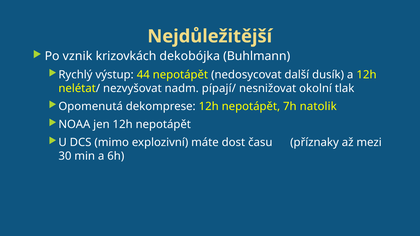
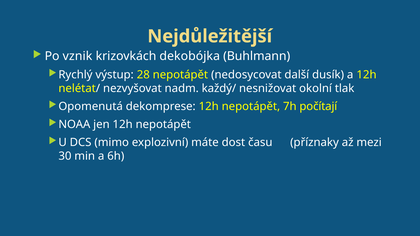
44: 44 -> 28
pípají/: pípají/ -> každý/
natolik: natolik -> počítají
